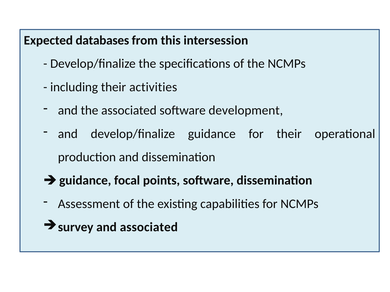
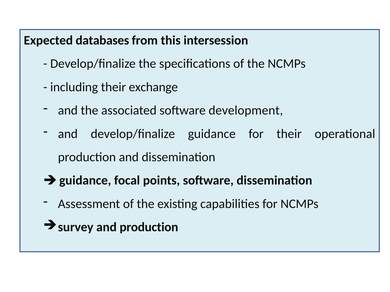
activities: activities -> exchange
and associated: associated -> production
